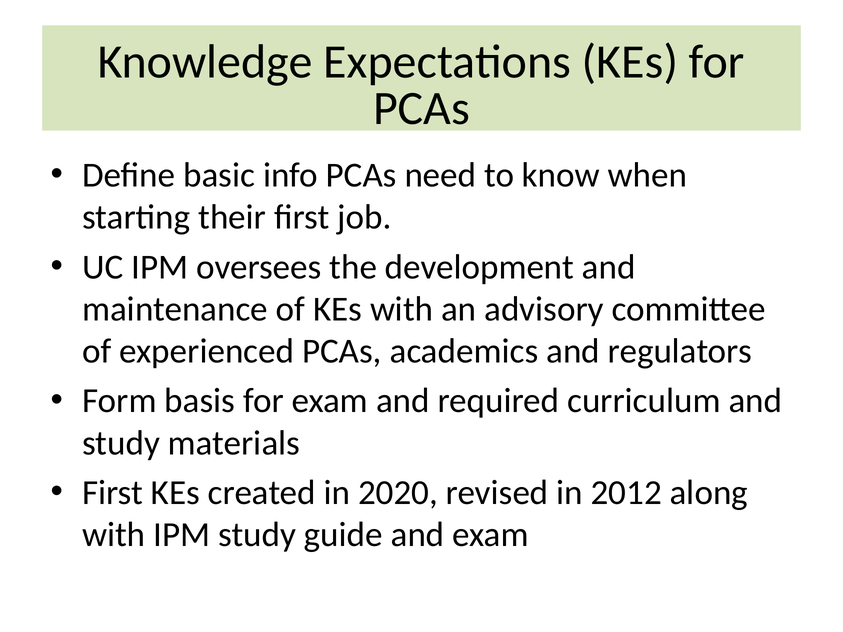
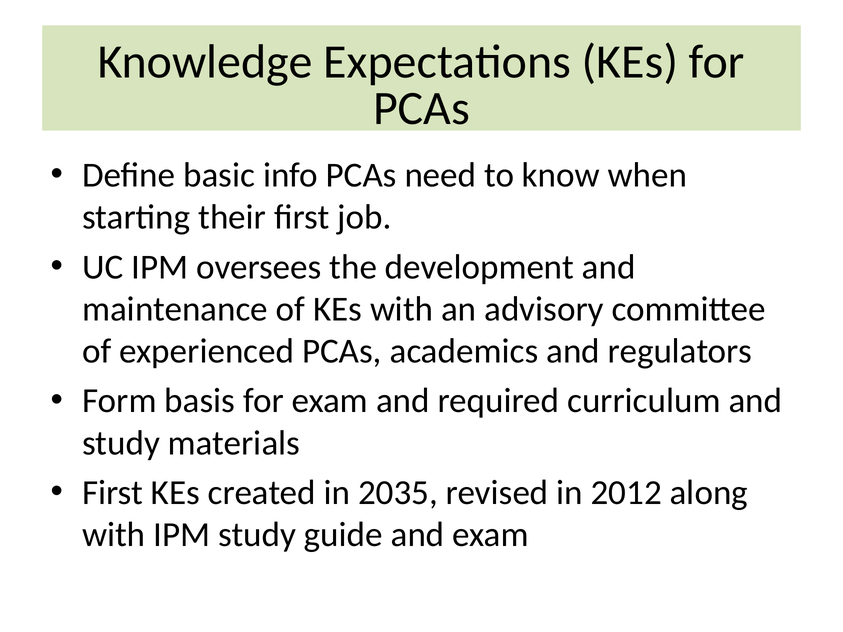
2020: 2020 -> 2035
